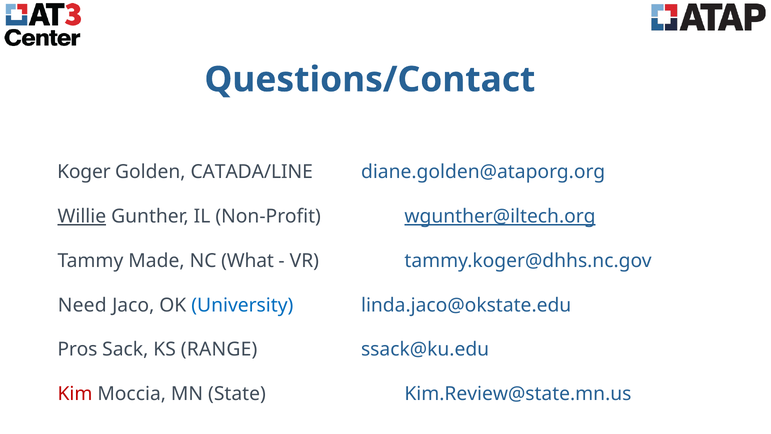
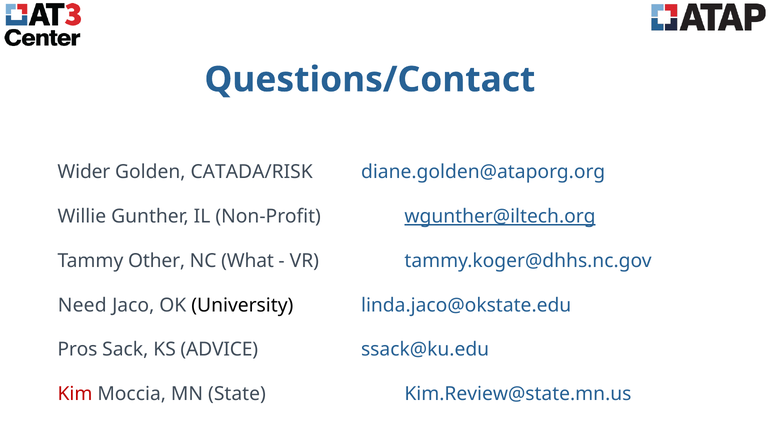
Koger: Koger -> Wider
CATADA/LINE: CATADA/LINE -> CATADA/RISK
Willie underline: present -> none
Made: Made -> Other
University colour: blue -> black
RANGE: RANGE -> ADVICE
